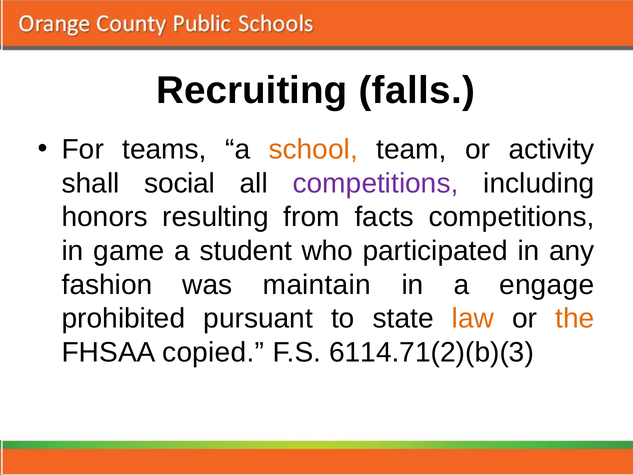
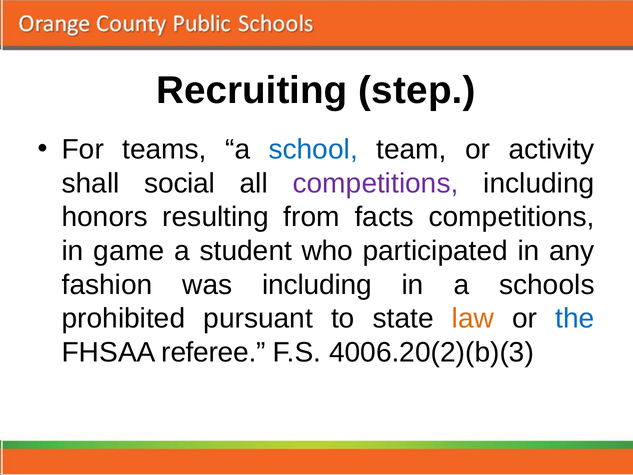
falls: falls -> step
school colour: orange -> blue
was maintain: maintain -> including
engage: engage -> schools
the colour: orange -> blue
copied: copied -> referee
6114.71(2)(b)(3: 6114.71(2)(b)(3 -> 4006.20(2)(b)(3
